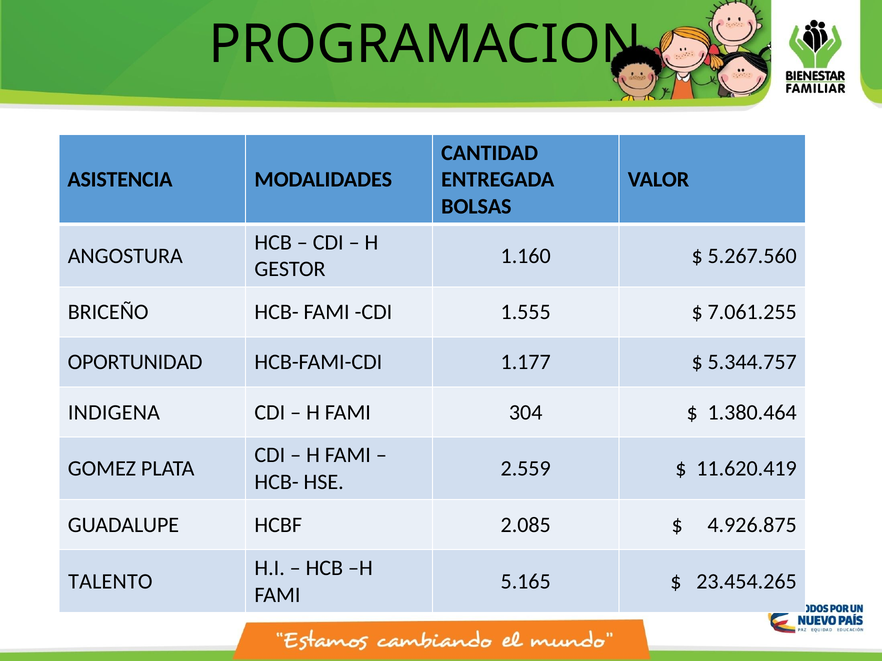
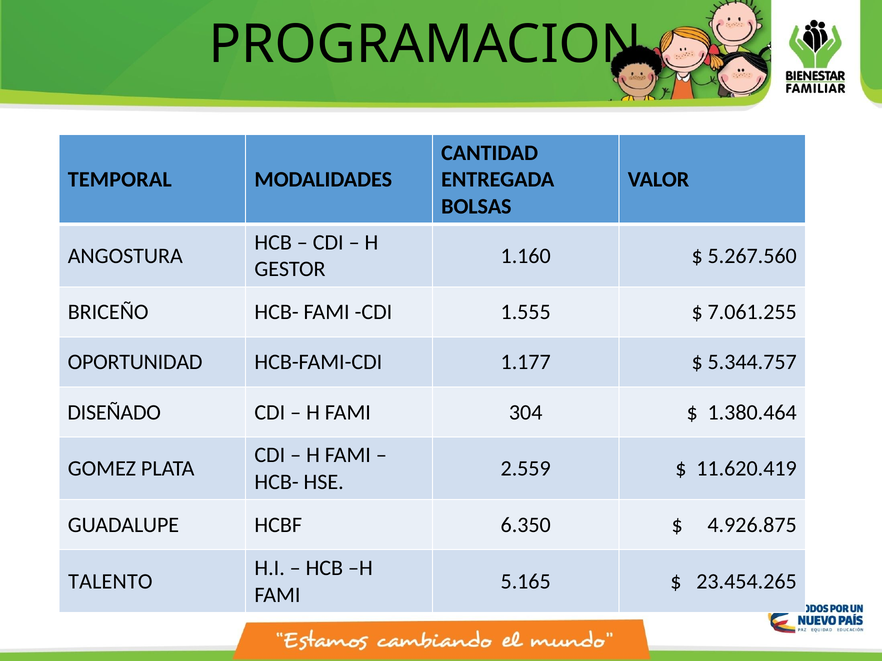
ASISTENCIA: ASISTENCIA -> TEMPORAL
INDIGENA: INDIGENA -> DISEÑADO
2.085: 2.085 -> 6.350
